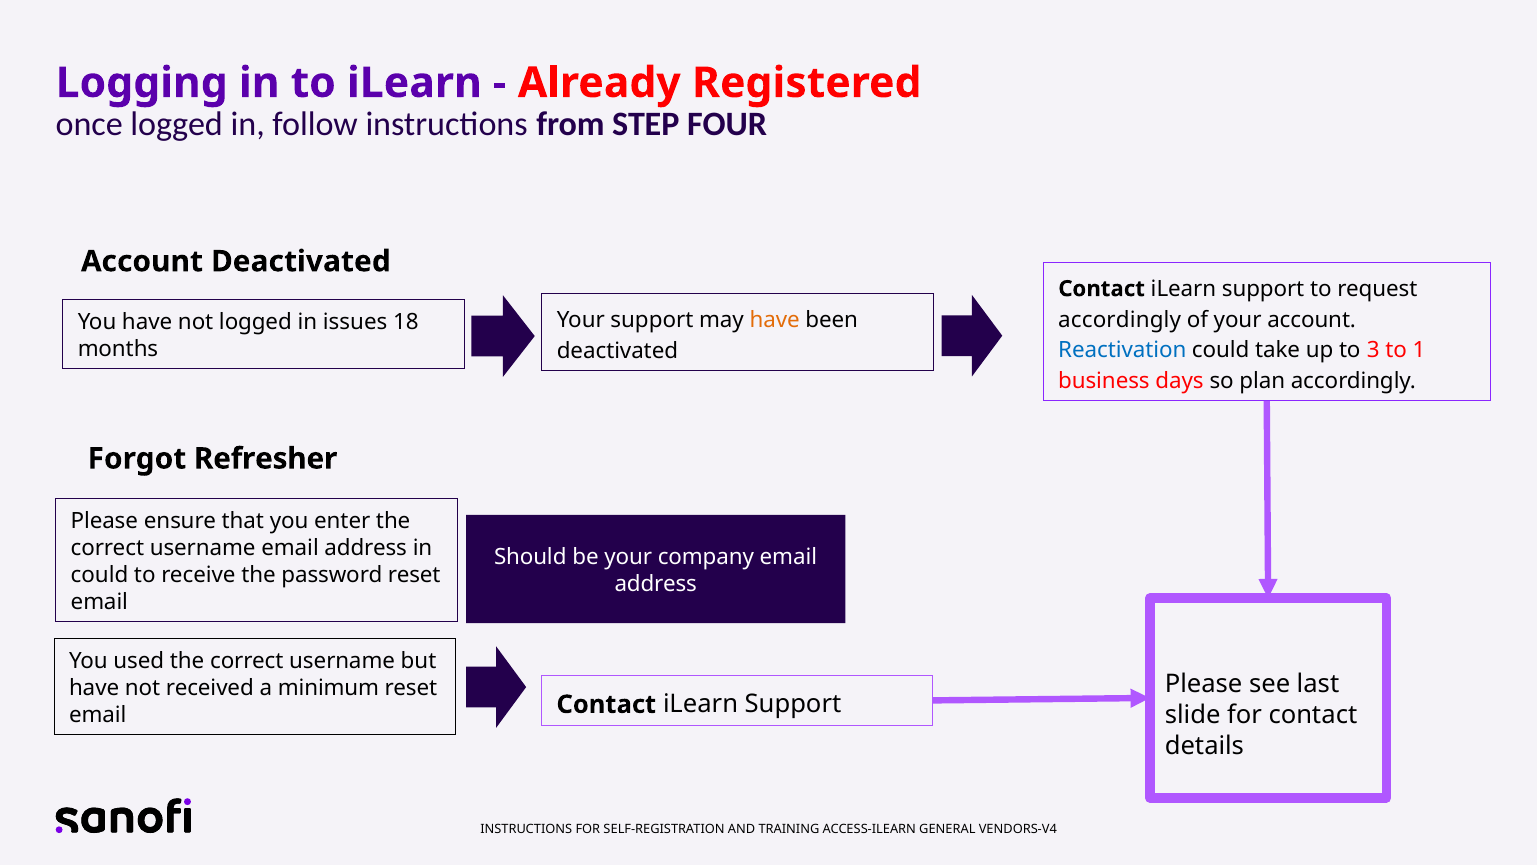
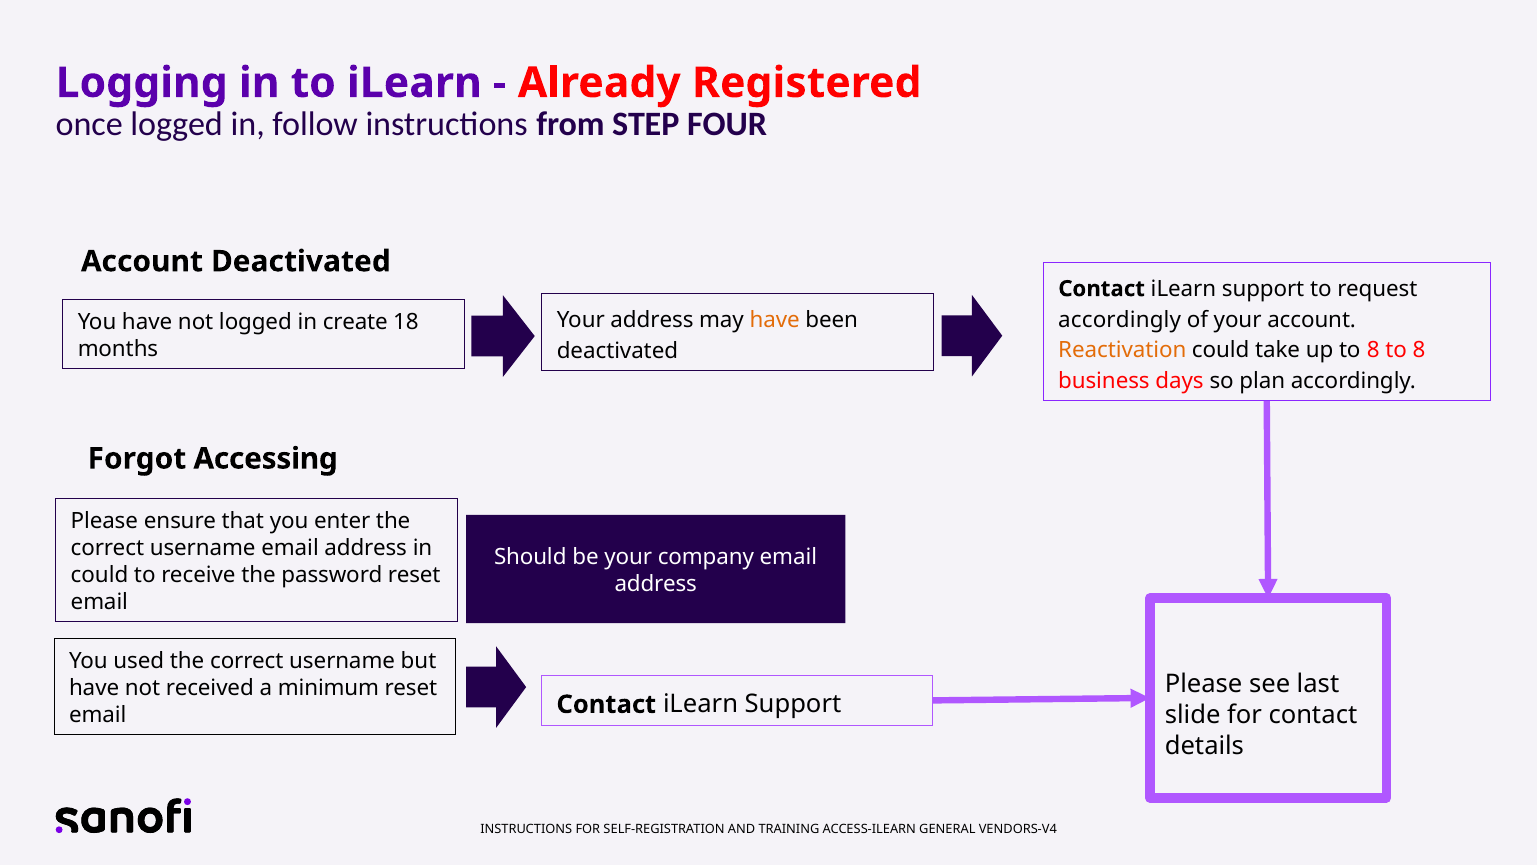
Your support: support -> address
issues: issues -> create
Reactivation colour: blue -> orange
up to 3: 3 -> 8
1 at (1419, 350): 1 -> 8
Refresher: Refresher -> Accessing
